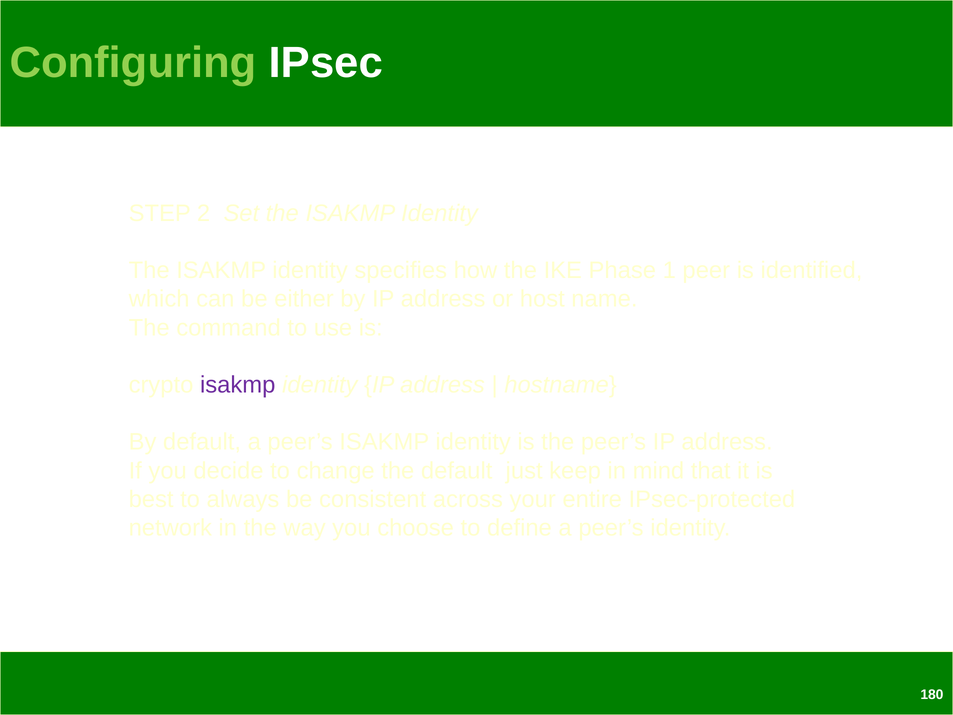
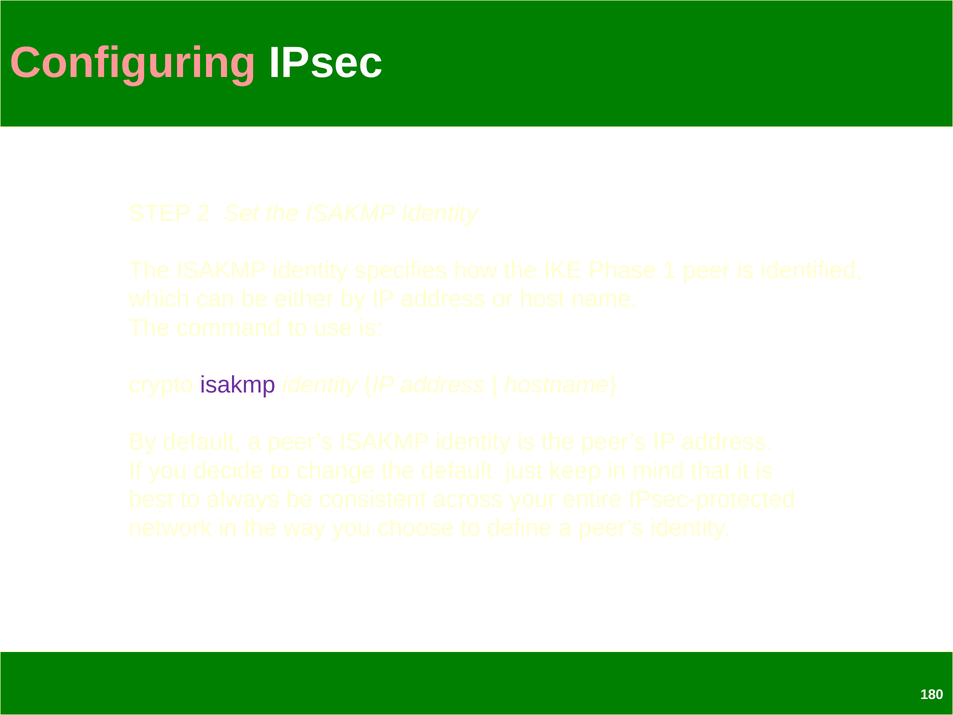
Configuring colour: light green -> pink
